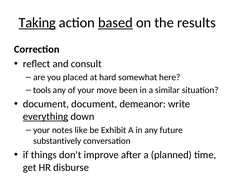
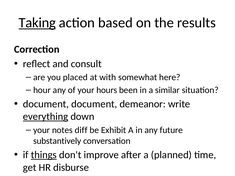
based underline: present -> none
hard: hard -> with
tools: tools -> hour
move: move -> hours
like: like -> diff
things underline: none -> present
